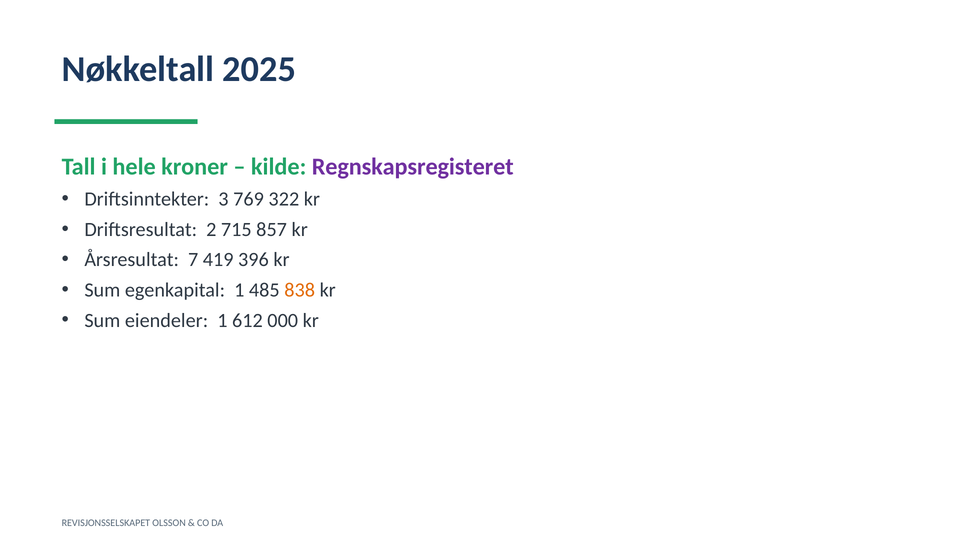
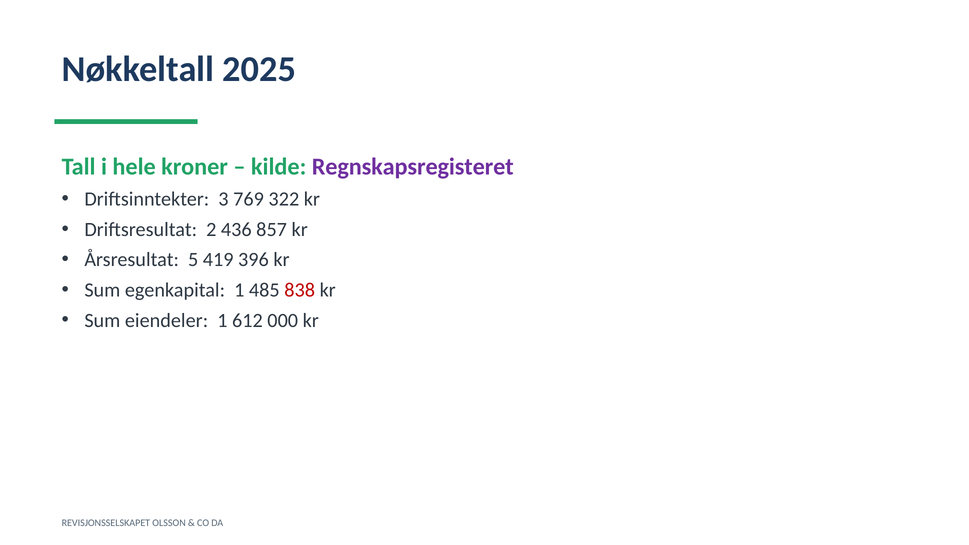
715: 715 -> 436
7: 7 -> 5
838 colour: orange -> red
